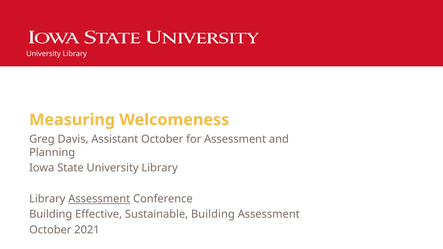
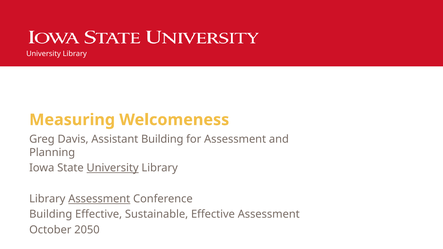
Assistant October: October -> Building
University at (113, 168) underline: none -> present
Sustainable Building: Building -> Effective
2021: 2021 -> 2050
